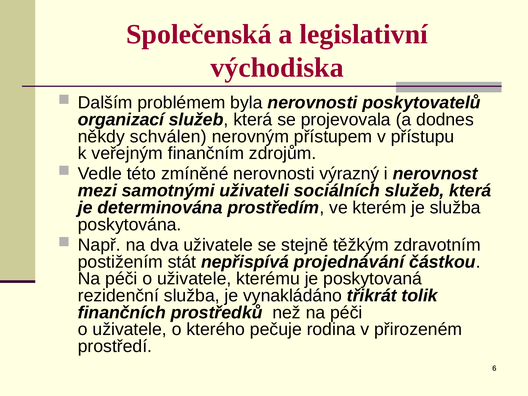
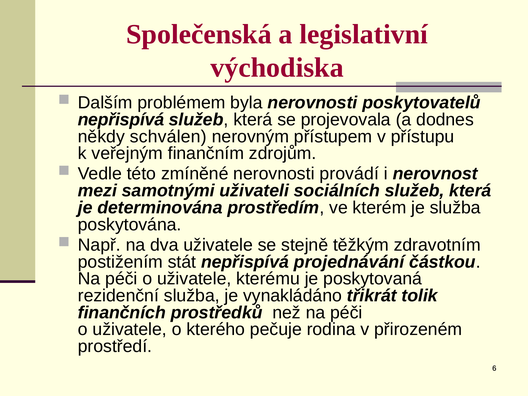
organizací at (121, 120): organizací -> nepřispívá
výrazný: výrazný -> provádí
